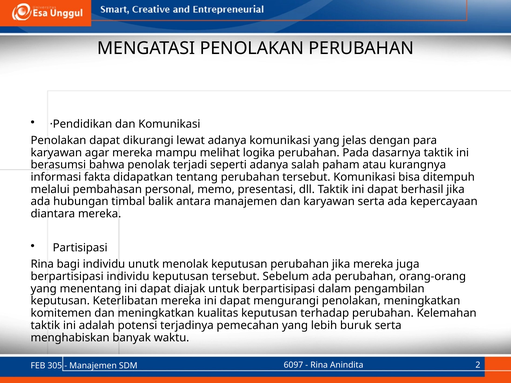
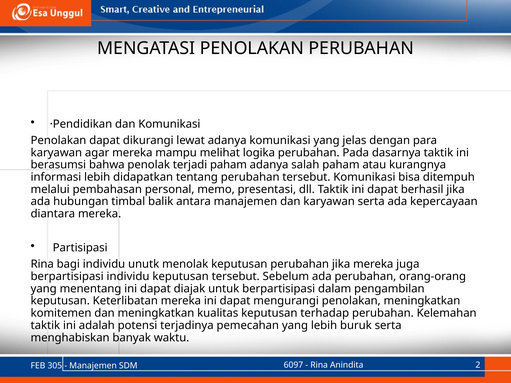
terjadi seperti: seperti -> paham
informasi fakta: fakta -> lebih
